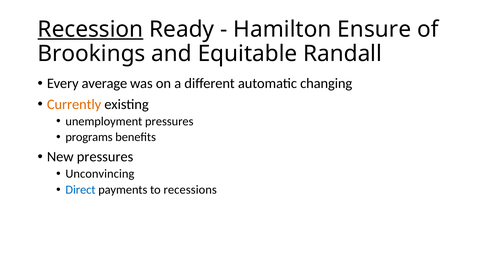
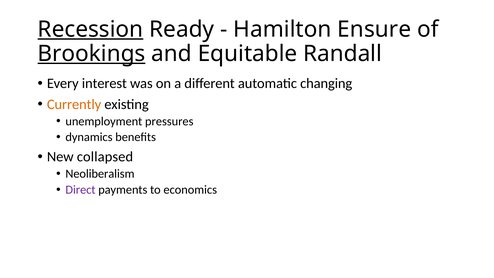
Brookings underline: none -> present
average: average -> interest
programs: programs -> dynamics
New pressures: pressures -> collapsed
Unconvincing: Unconvincing -> Neoliberalism
Direct colour: blue -> purple
recessions: recessions -> economics
